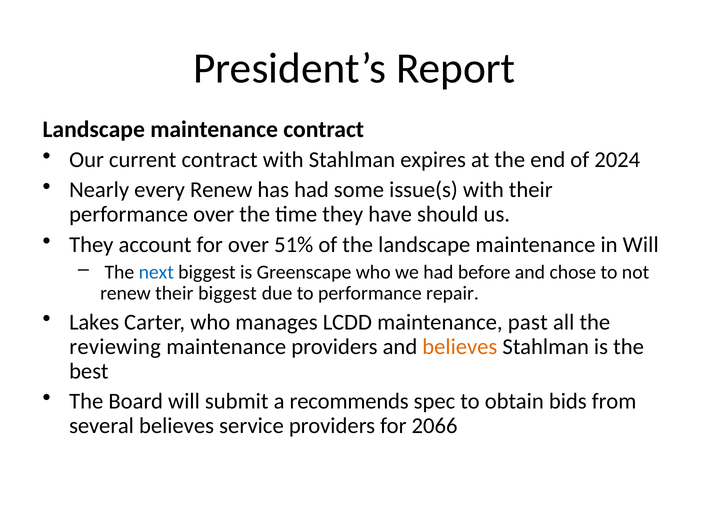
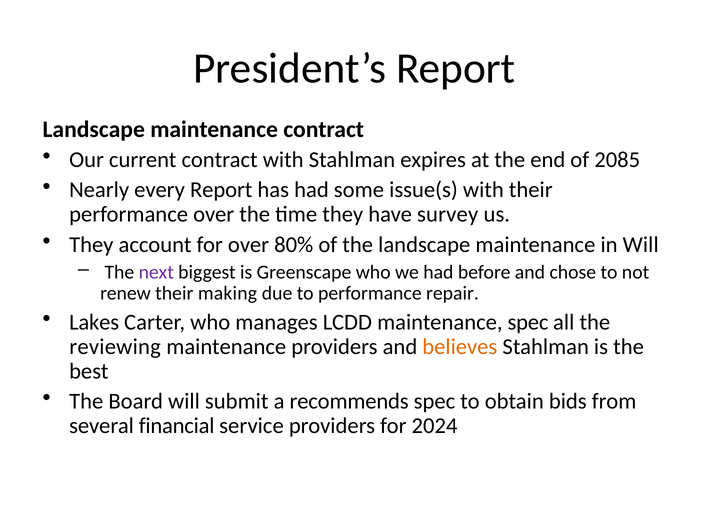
2024: 2024 -> 2085
every Renew: Renew -> Report
should: should -> survey
51%: 51% -> 80%
next colour: blue -> purple
their biggest: biggest -> making
maintenance past: past -> spec
several believes: believes -> financial
2066: 2066 -> 2024
